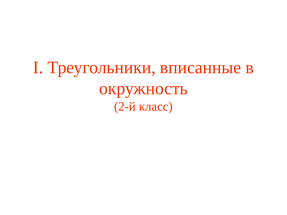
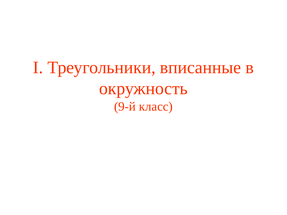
2-й: 2-й -> 9-й
